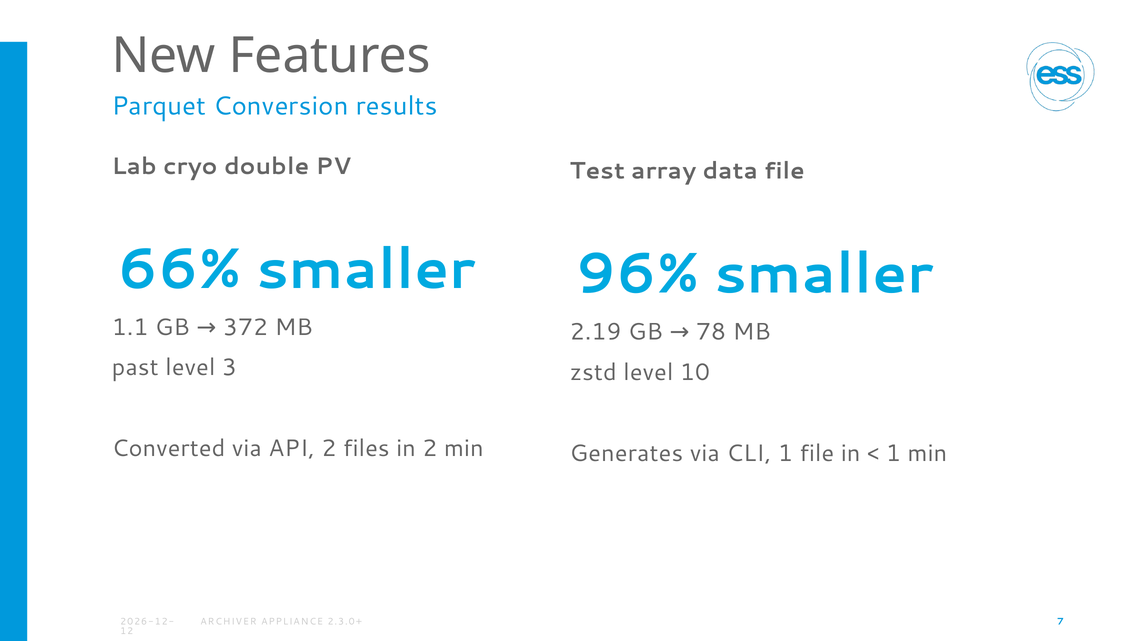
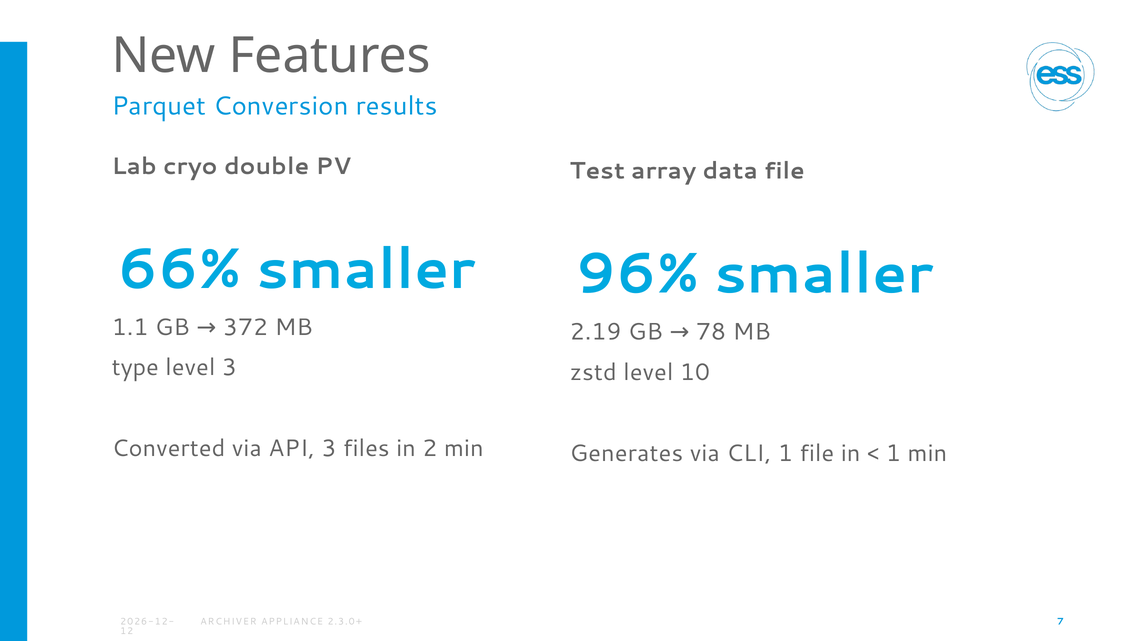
past: past -> type
API 2: 2 -> 3
